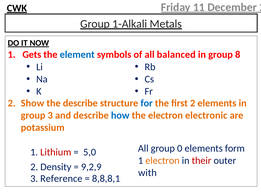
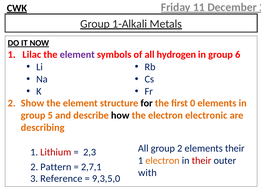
Gets: Gets -> Lilac
element at (77, 54) colour: blue -> purple
balanced: balanced -> hydrogen
8: 8 -> 6
describe at (80, 103): describe -> element
for colour: blue -> black
first 2: 2 -> 0
group 3: 3 -> 5
how colour: blue -> black
potassium: potassium -> describing
group 0: 0 -> 2
elements form: form -> their
5,0: 5,0 -> 2,3
Density: Density -> Pattern
9,2,9: 9,2,9 -> 2,7,1
8,8,8,1: 8,8,8,1 -> 9,3,5,0
